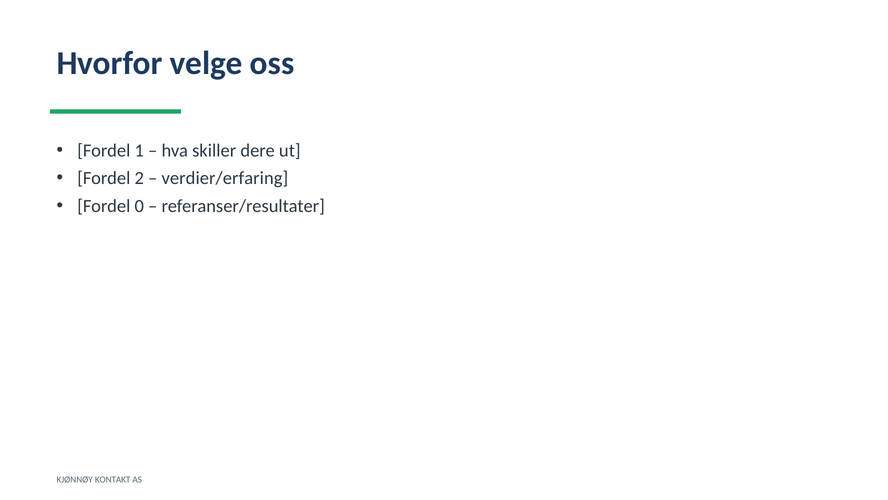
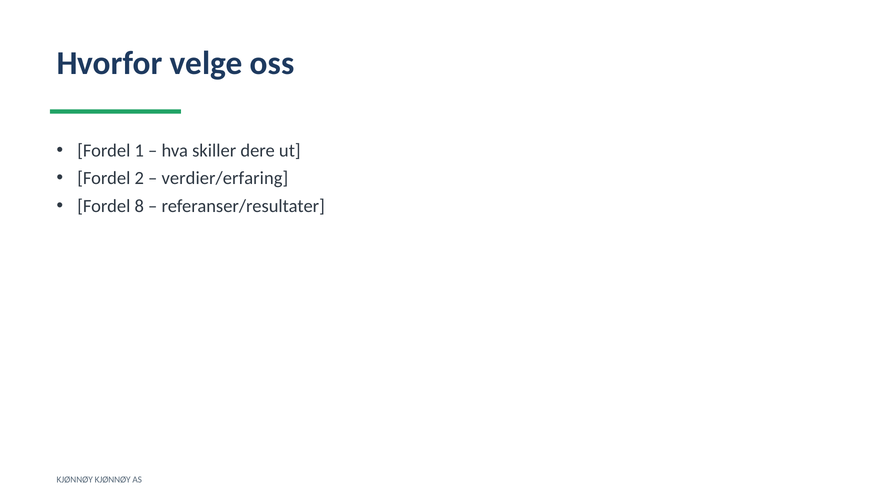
0: 0 -> 8
KJØNNØY KONTAKT: KONTAKT -> KJØNNØY
